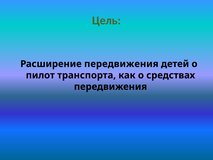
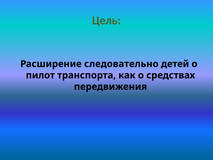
Расширение передвижения: передвижения -> следовательно
